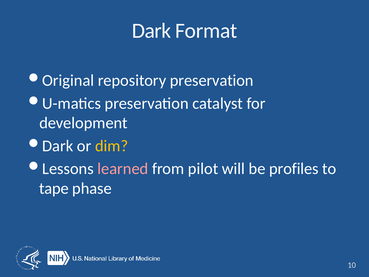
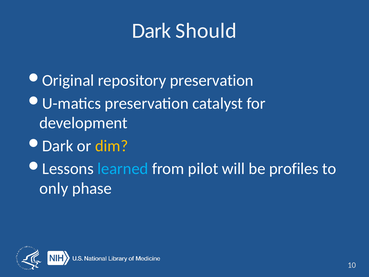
Format: Format -> Should
learned colour: pink -> light blue
tape: tape -> only
